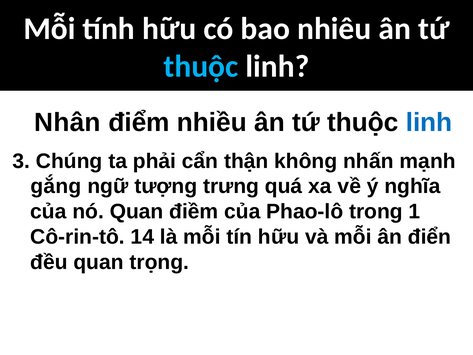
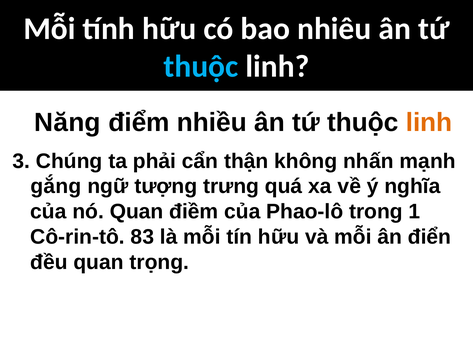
Nhân: Nhân -> Năng
linh at (429, 122) colour: blue -> orange
14: 14 -> 83
